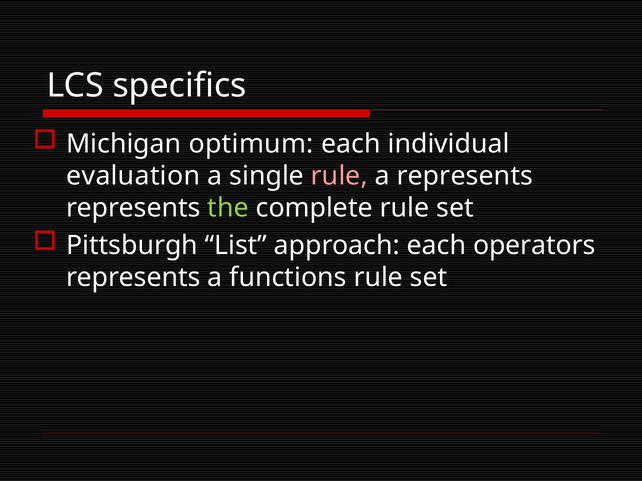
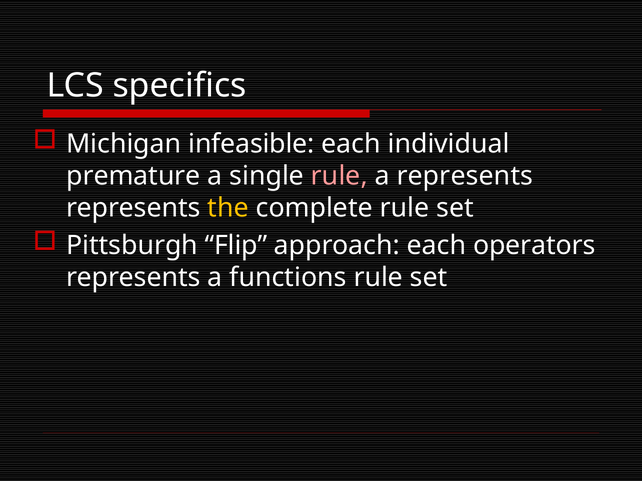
optimum: optimum -> infeasible
evaluation: evaluation -> premature
the colour: light green -> yellow
List: List -> Flip
